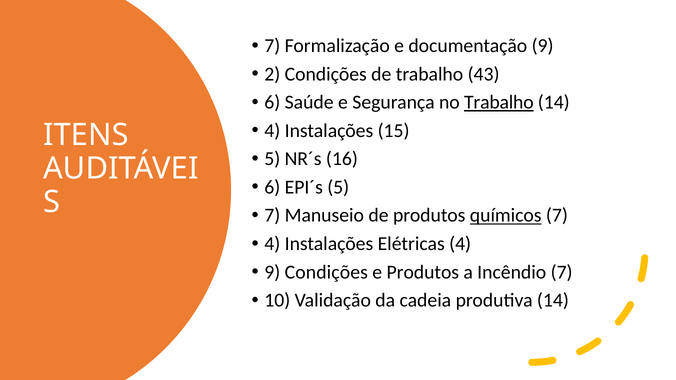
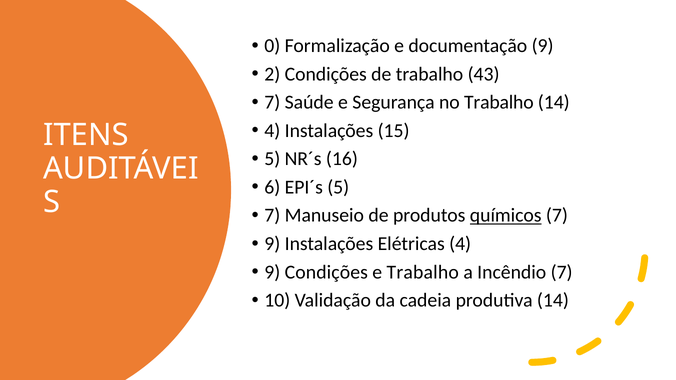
7 at (272, 46): 7 -> 0
6 at (272, 102): 6 -> 7
Trabalho at (499, 102) underline: present -> none
4 at (272, 244): 4 -> 9
e Produtos: Produtos -> Trabalho
